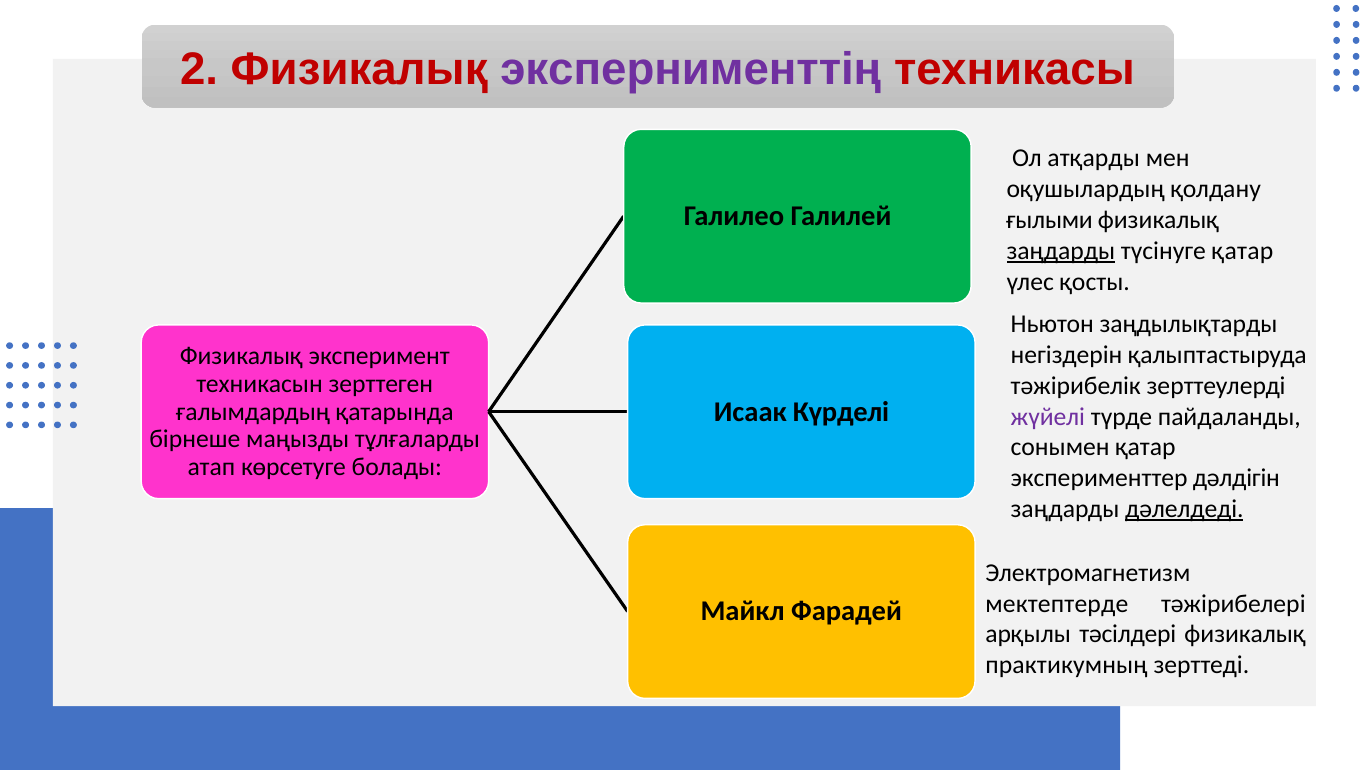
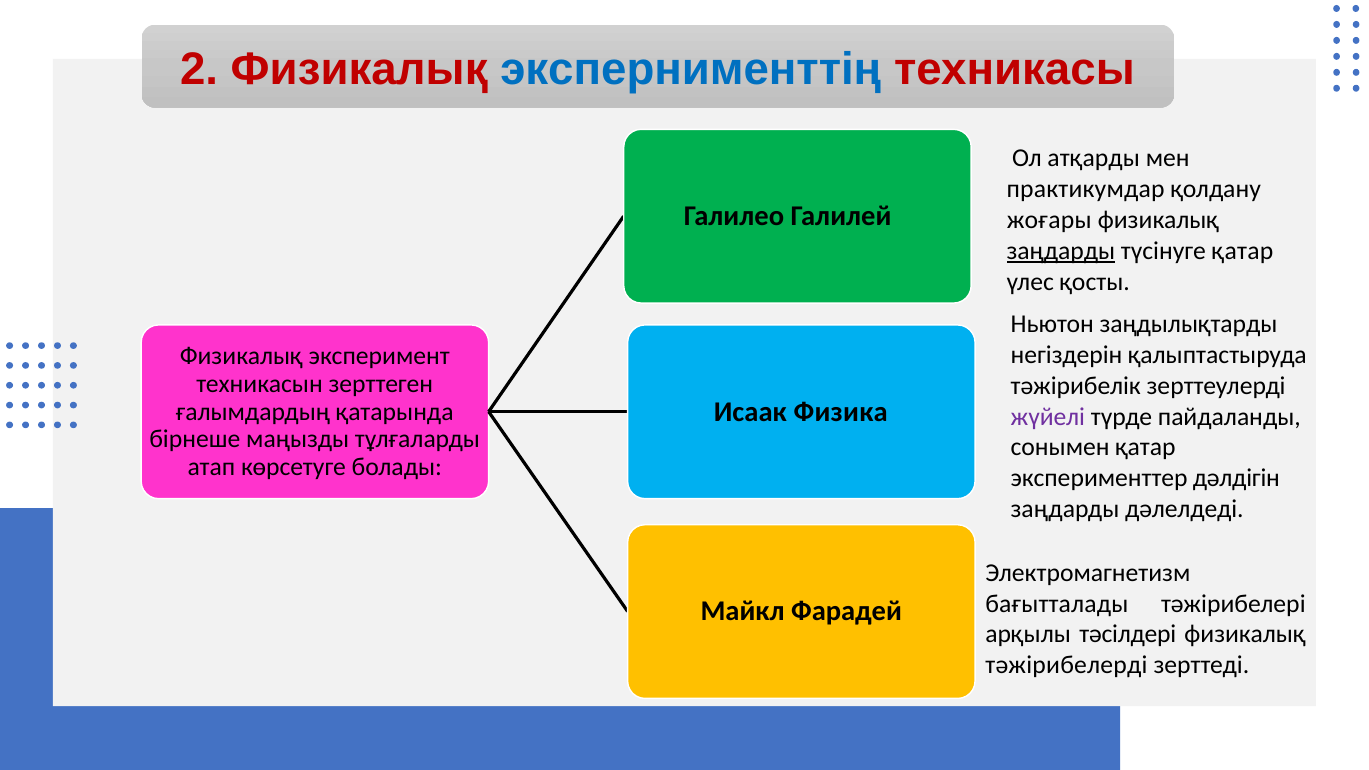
экспернименттің colour: purple -> blue
оқушылардың: оқушылардың -> практикумдар
ғылыми: ғылыми -> жоғары
Күрделі: Күрделі -> Физика
дәлелдеді underline: present -> none
мектептерде: мектептерде -> бағытталады
практикумның: практикумның -> тәжірибелерді
